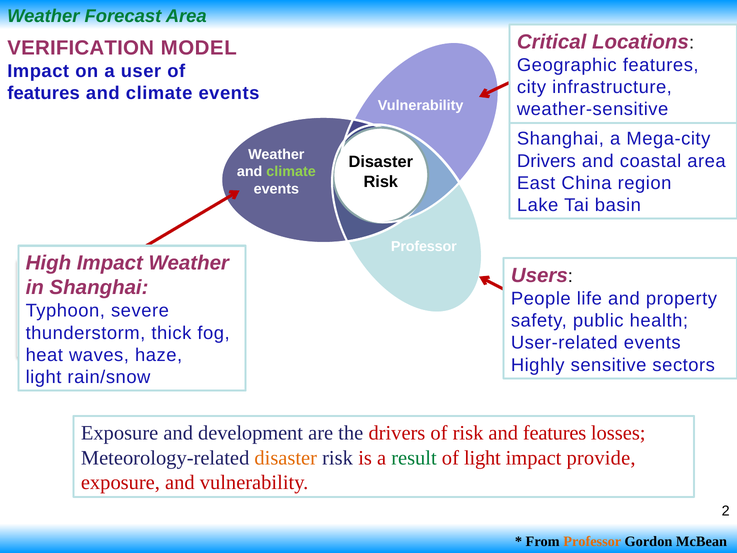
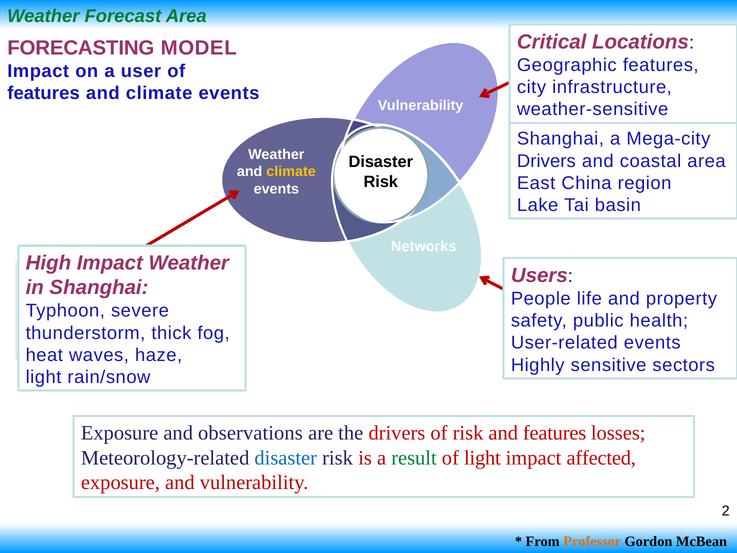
VERIFICATION: VERIFICATION -> FORECASTING
climate at (291, 172) colour: light green -> yellow
Professor at (424, 247): Professor -> Networks
development: development -> observations
disaster at (286, 458) colour: orange -> blue
impact provide: provide -> affected
